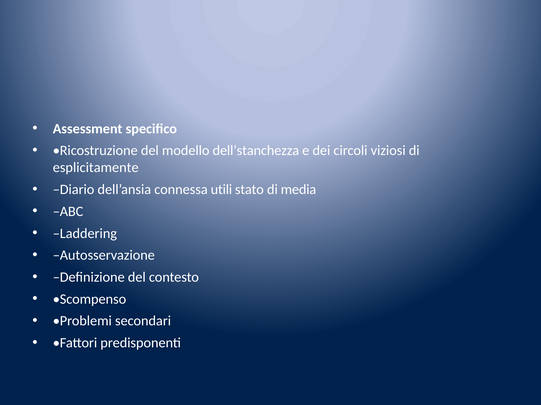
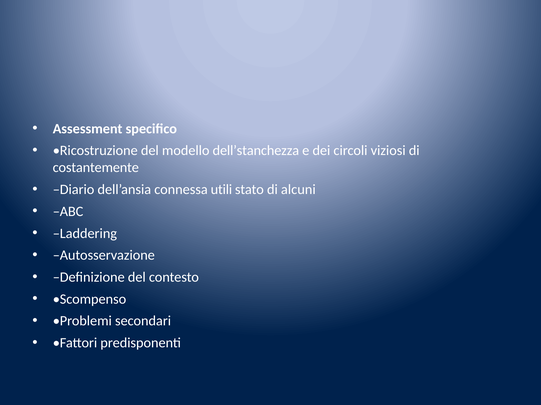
esplicitamente: esplicitamente -> costantemente
media: media -> alcuni
